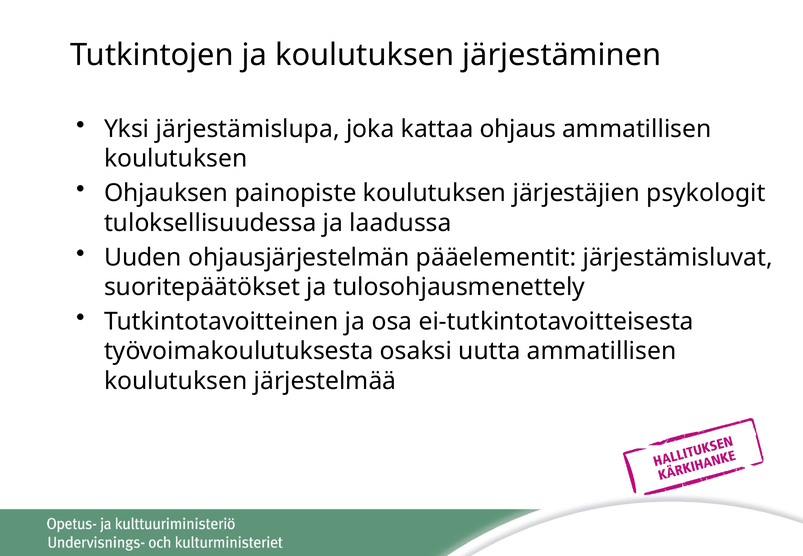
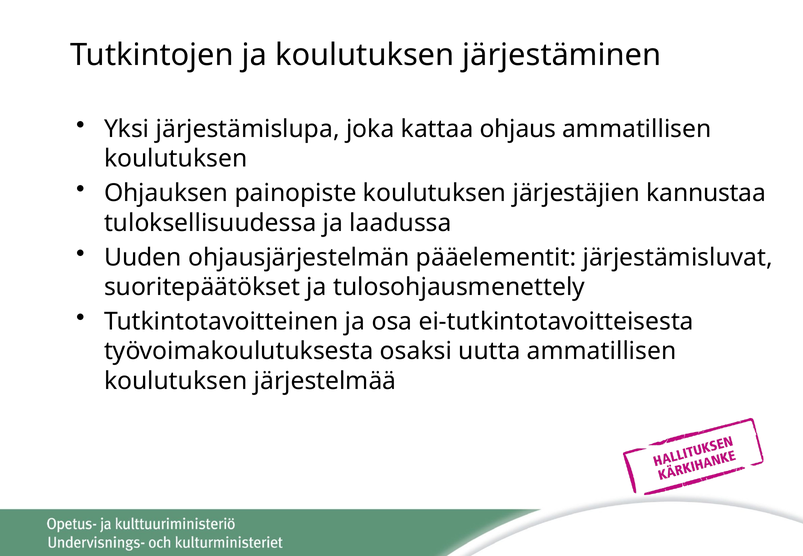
psykologit: psykologit -> kannustaa
